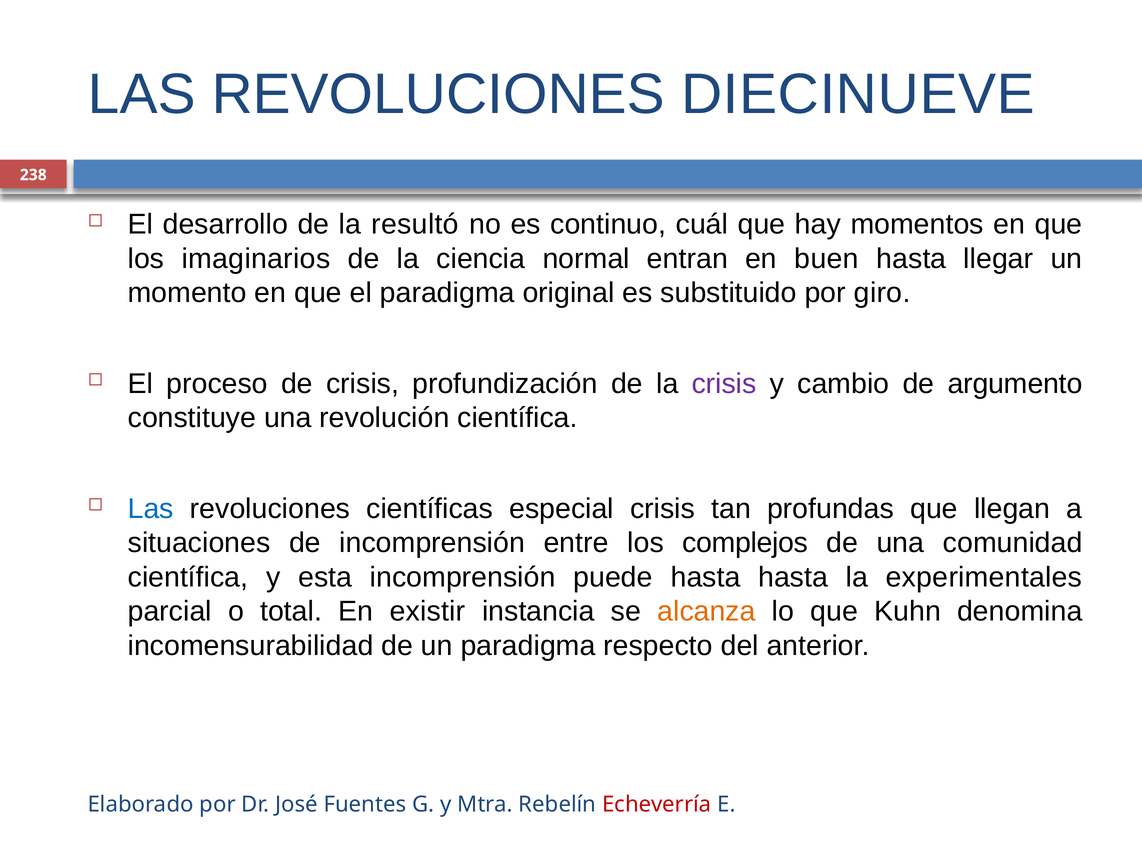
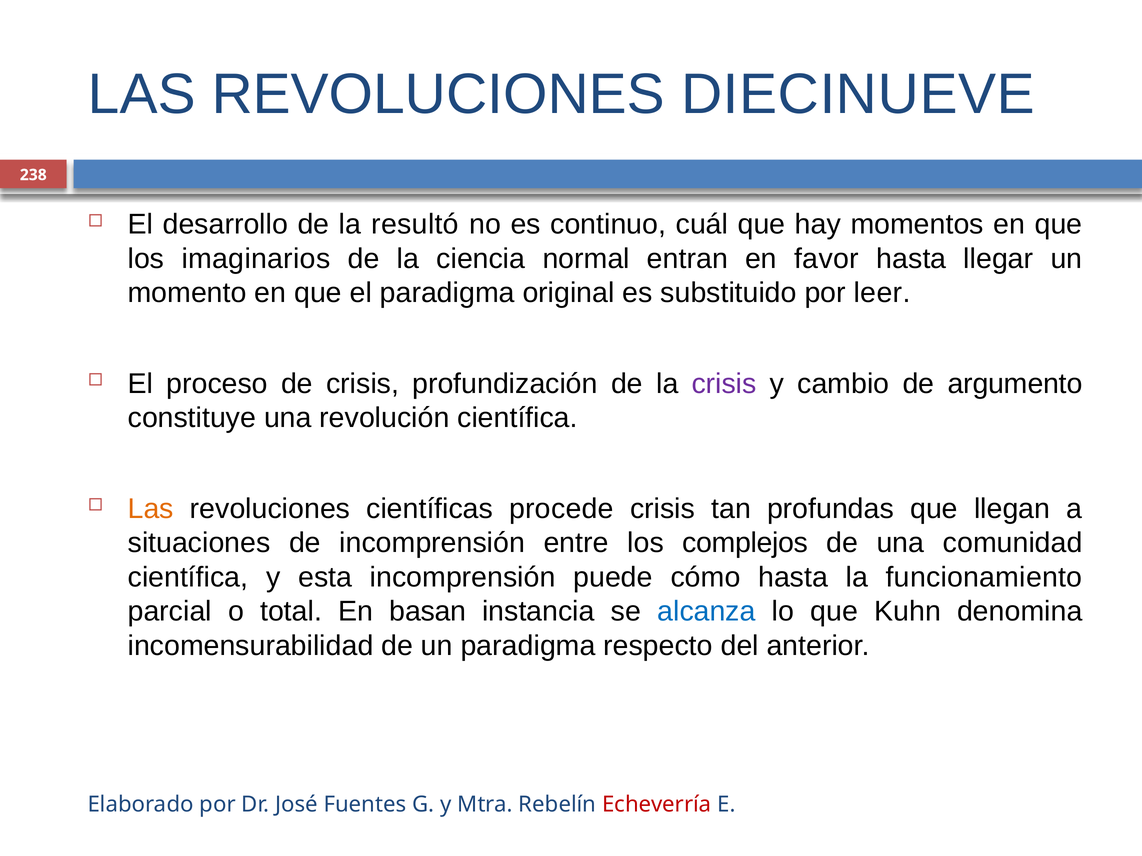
buen: buen -> favor
giro: giro -> leer
Las at (151, 509) colour: blue -> orange
especial: especial -> procede
puede hasta: hasta -> cómo
experimentales: experimentales -> funcionamiento
existir: existir -> basan
alcanza colour: orange -> blue
